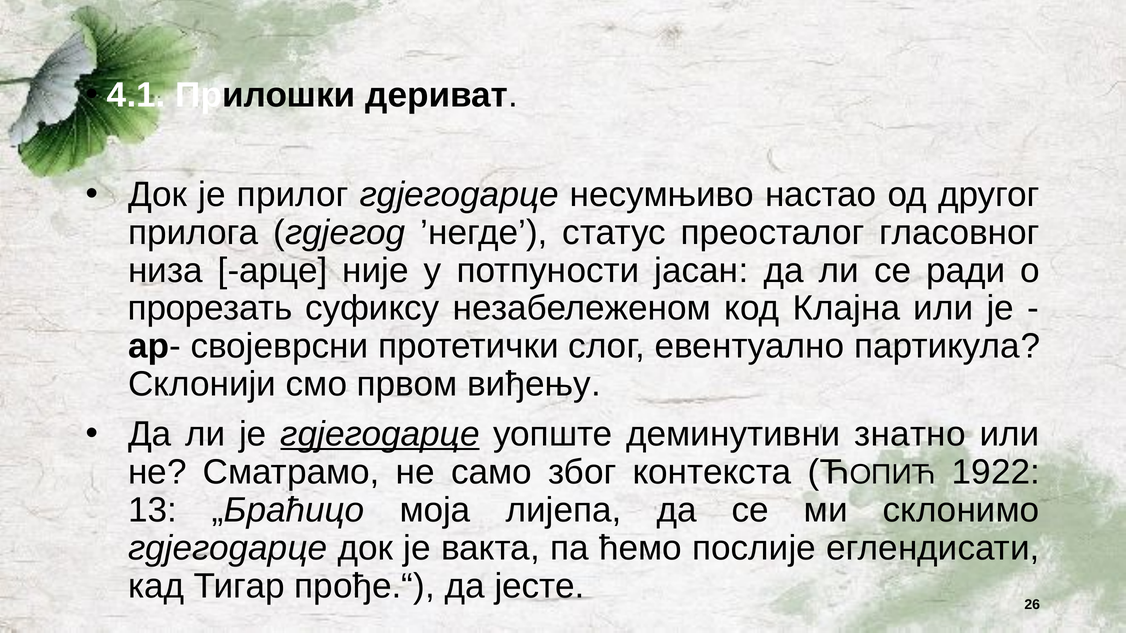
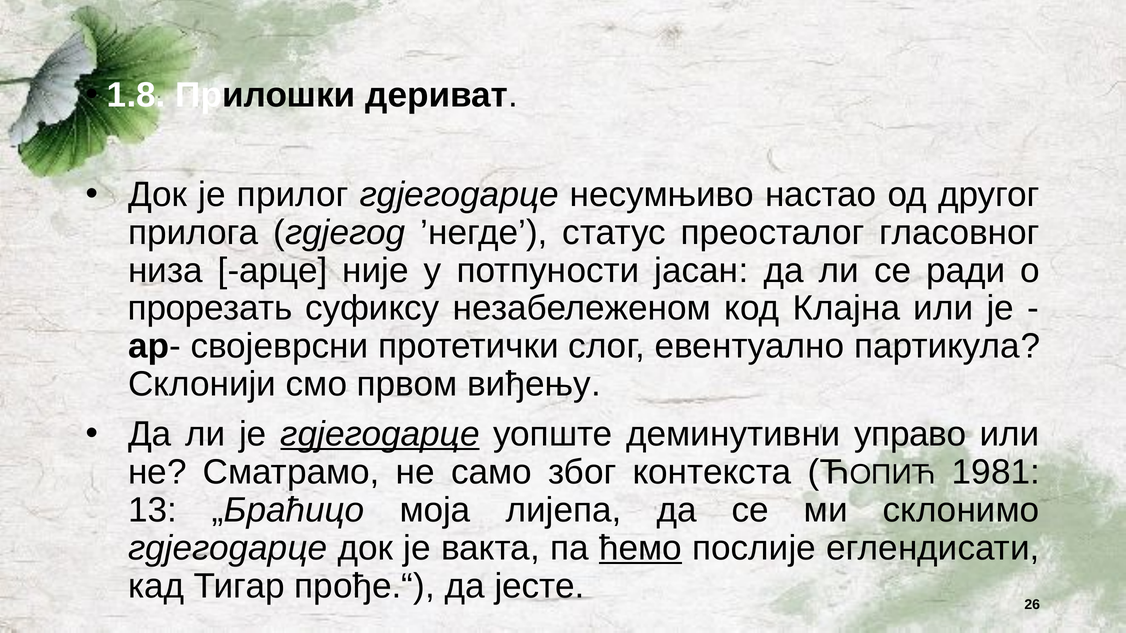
4.1: 4.1 -> 1.8
знатно: знатно -> управо
1922: 1922 -> 1981
ћемо underline: none -> present
